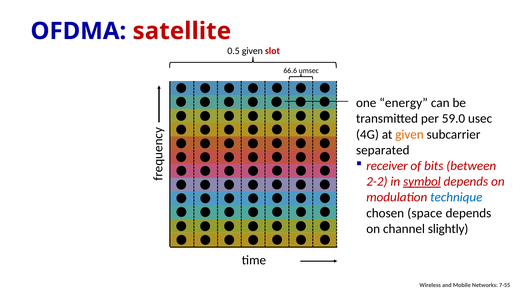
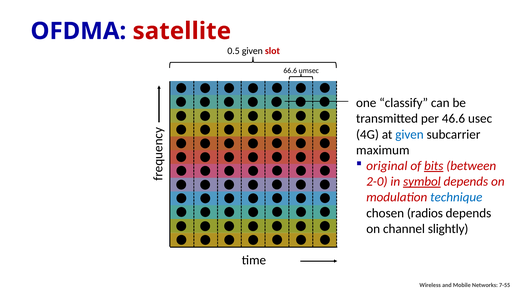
energy: energy -> classify
59.0: 59.0 -> 46.6
given at (410, 134) colour: orange -> blue
separated: separated -> maximum
receiver: receiver -> original
bits underline: none -> present
2-2: 2-2 -> 2-0
space: space -> radios
